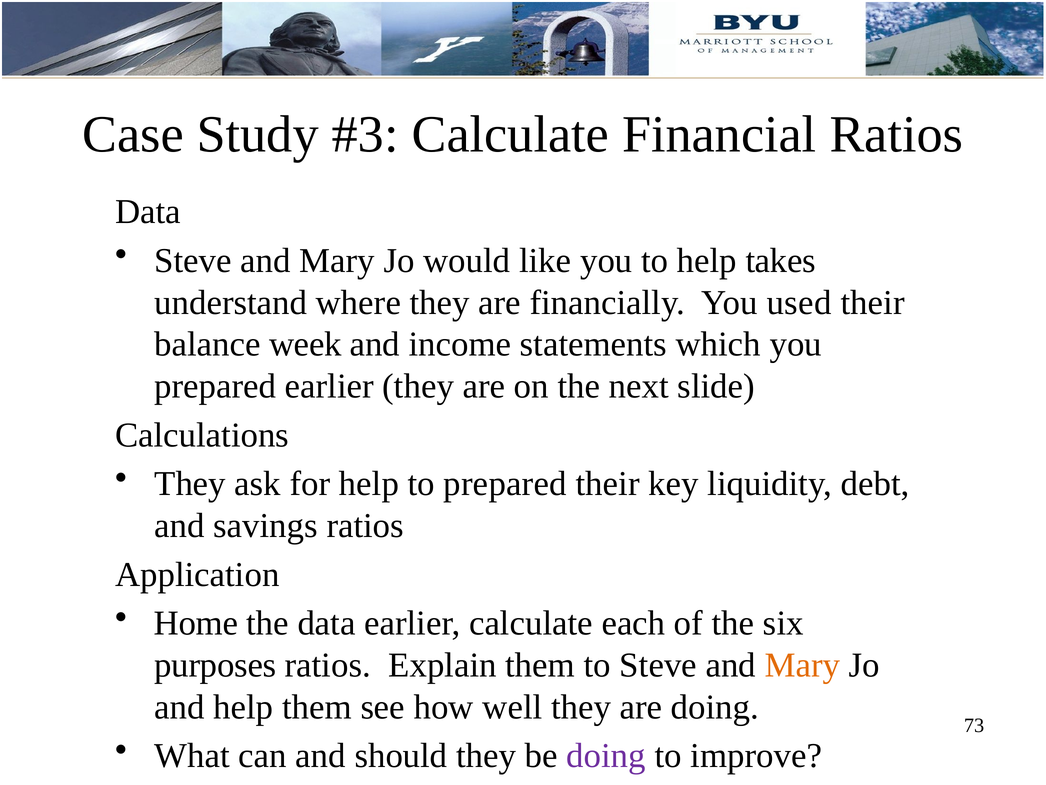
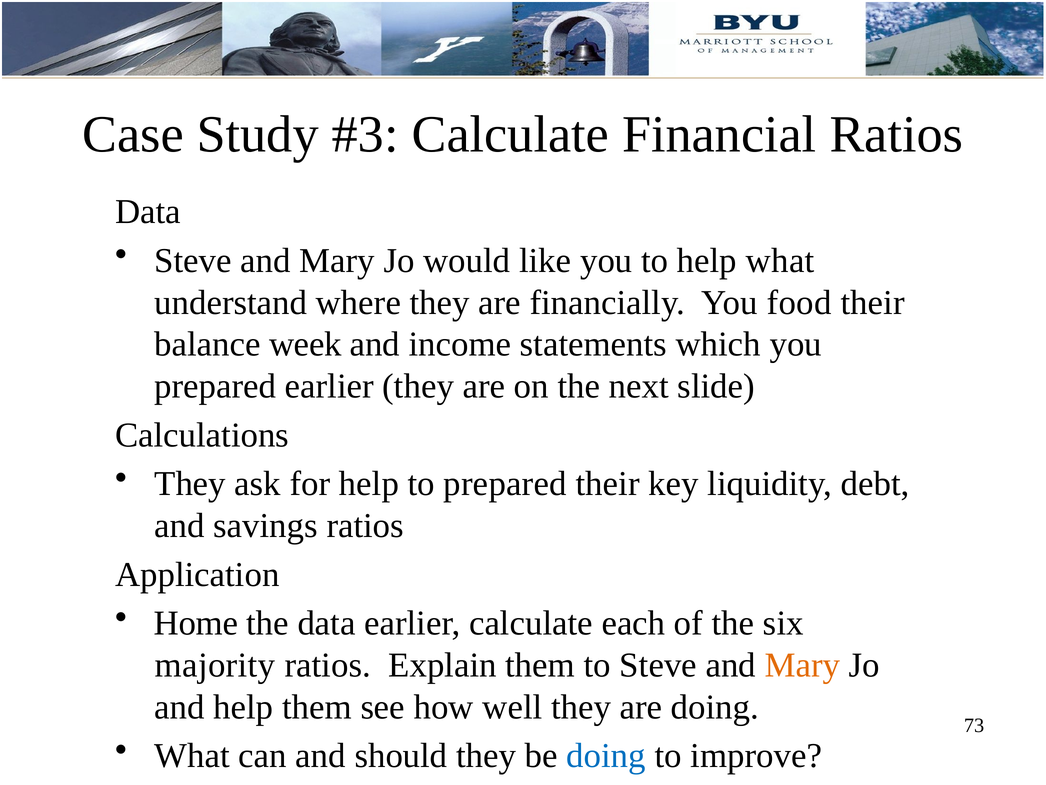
help takes: takes -> what
used: used -> food
purposes: purposes -> majority
doing at (606, 755) colour: purple -> blue
